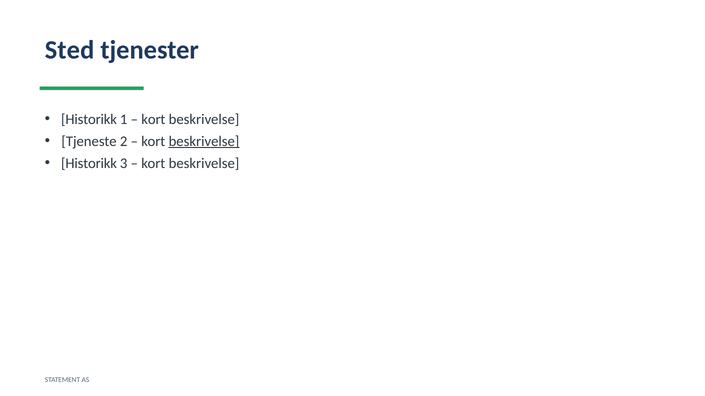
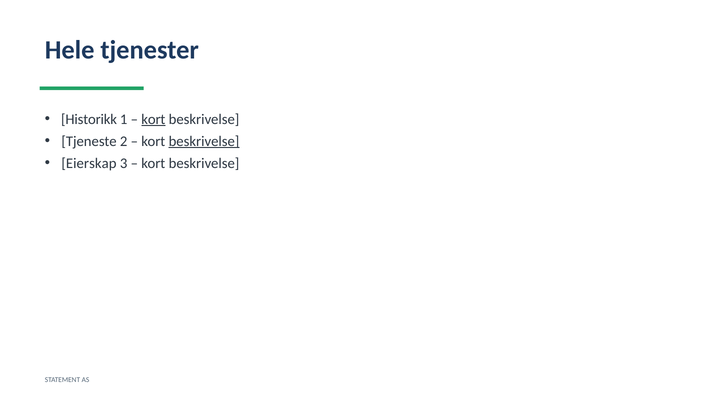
Sted: Sted -> Hele
kort at (153, 119) underline: none -> present
Historikk at (89, 163): Historikk -> Eierskap
